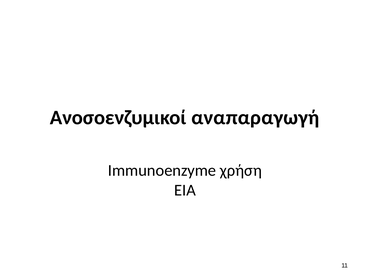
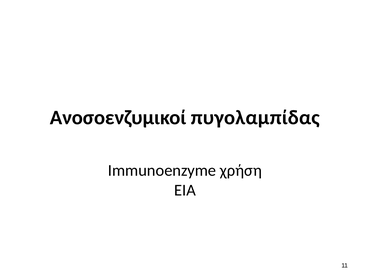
αναπαραγωγή: αναπαραγωγή -> πυγολαμπίδας
